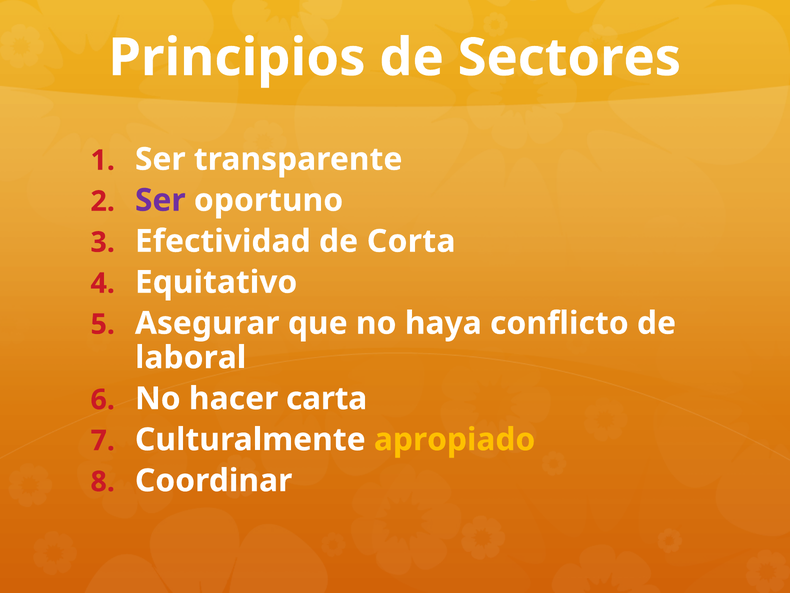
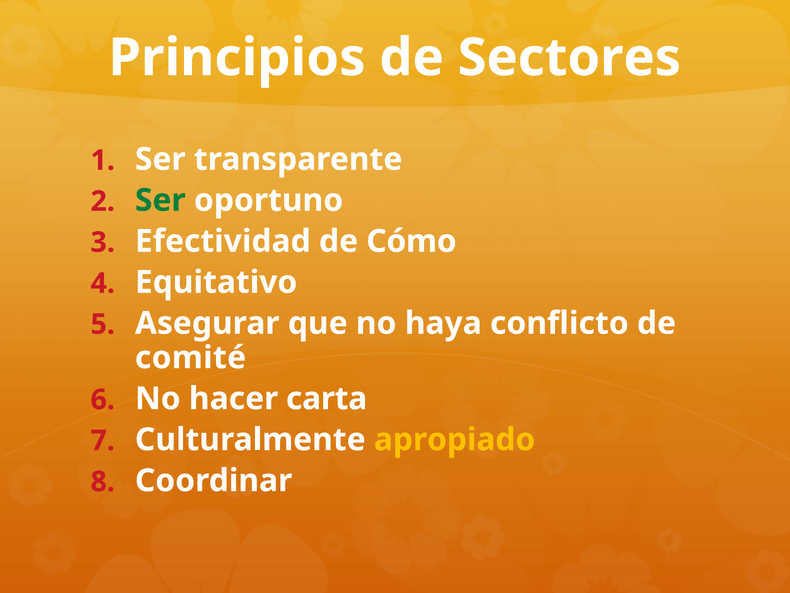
Ser at (160, 200) colour: purple -> green
Corta: Corta -> Cómo
laboral: laboral -> comité
